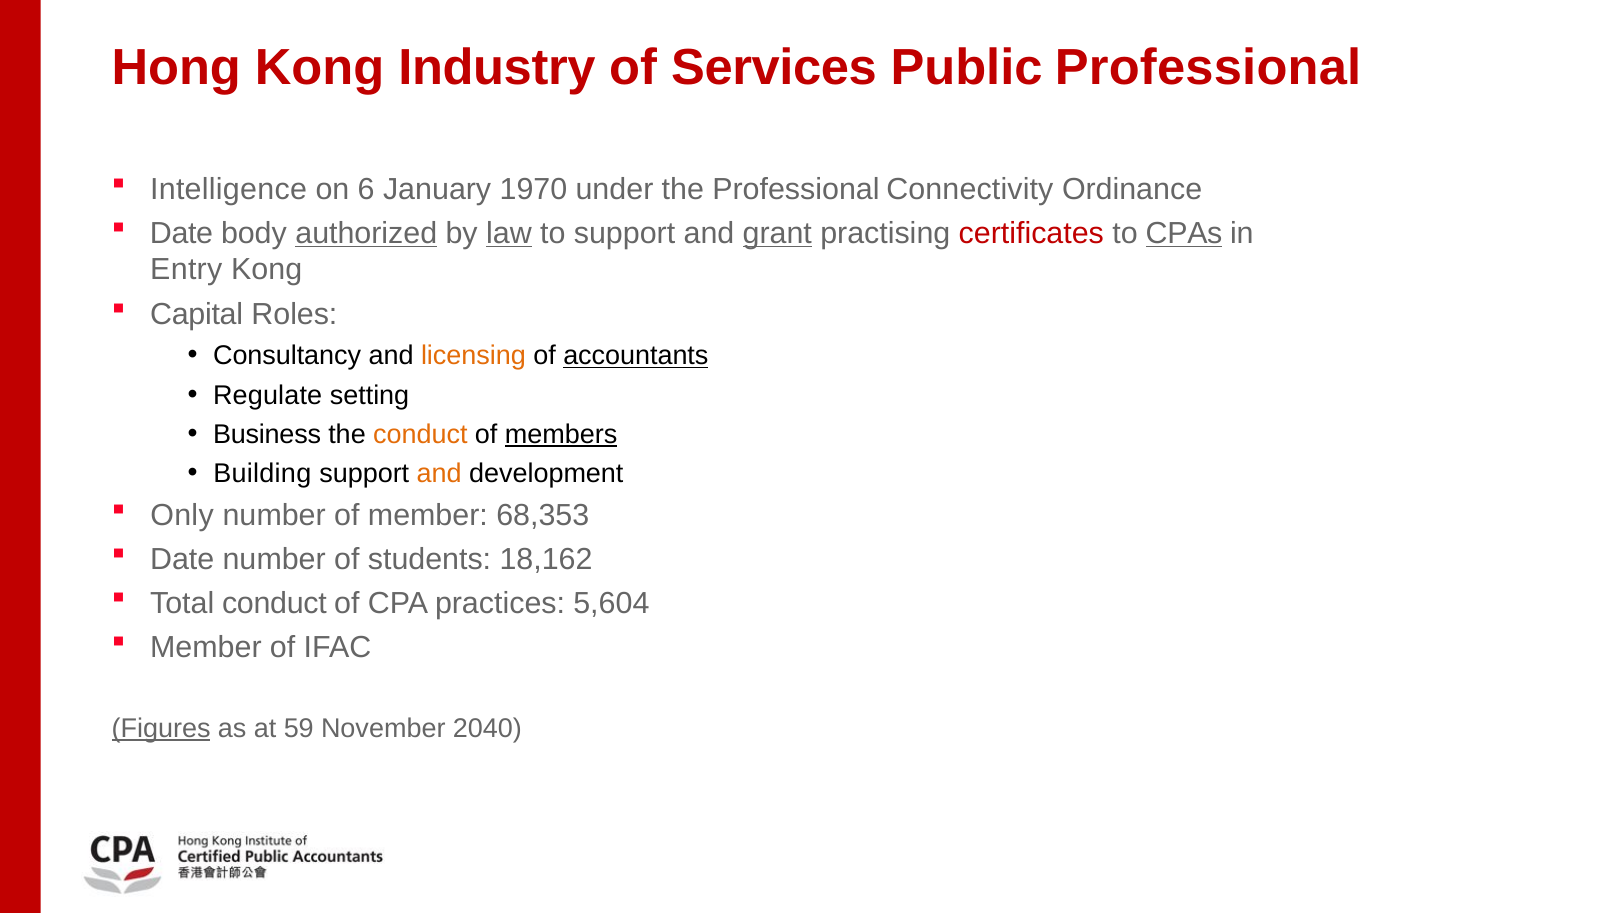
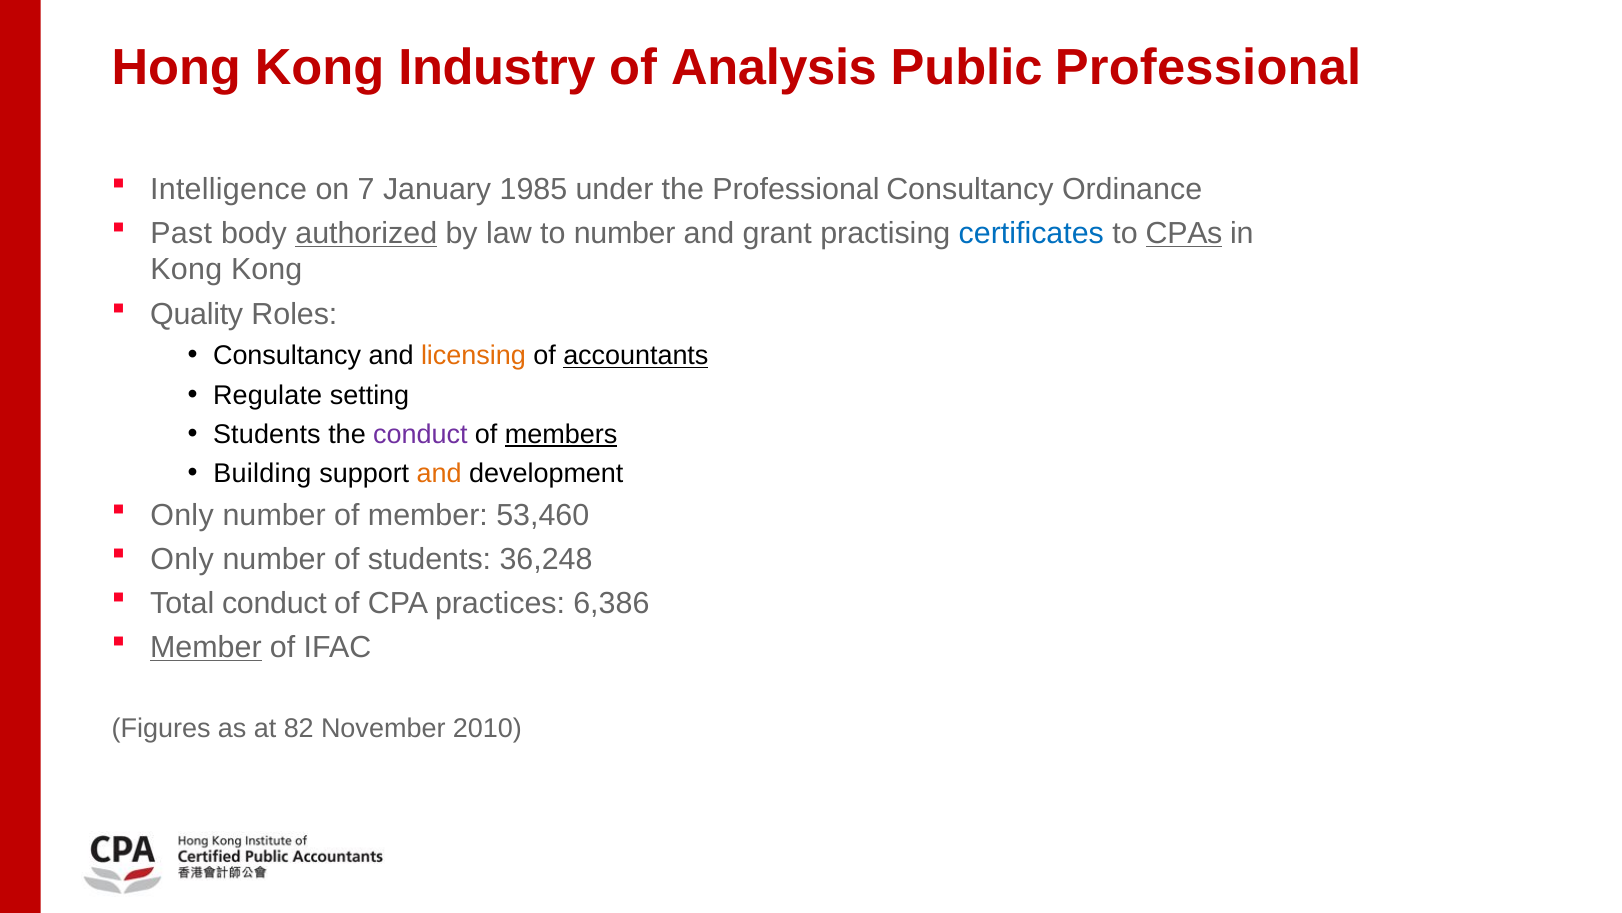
Services: Services -> Analysis
6: 6 -> 7
1970: 1970 -> 1985
Professional Connectivity: Connectivity -> Consultancy
Date at (182, 233): Date -> Past
law underline: present -> none
to support: support -> number
grant underline: present -> none
certificates colour: red -> blue
Entry at (186, 270): Entry -> Kong
Capital: Capital -> Quality
Business at (267, 434): Business -> Students
conduct at (420, 434) colour: orange -> purple
68,353: 68,353 -> 53,460
Date at (182, 559): Date -> Only
18,162: 18,162 -> 36,248
5,604: 5,604 -> 6,386
Member at (206, 647) underline: none -> present
Figures underline: present -> none
59: 59 -> 82
2040: 2040 -> 2010
